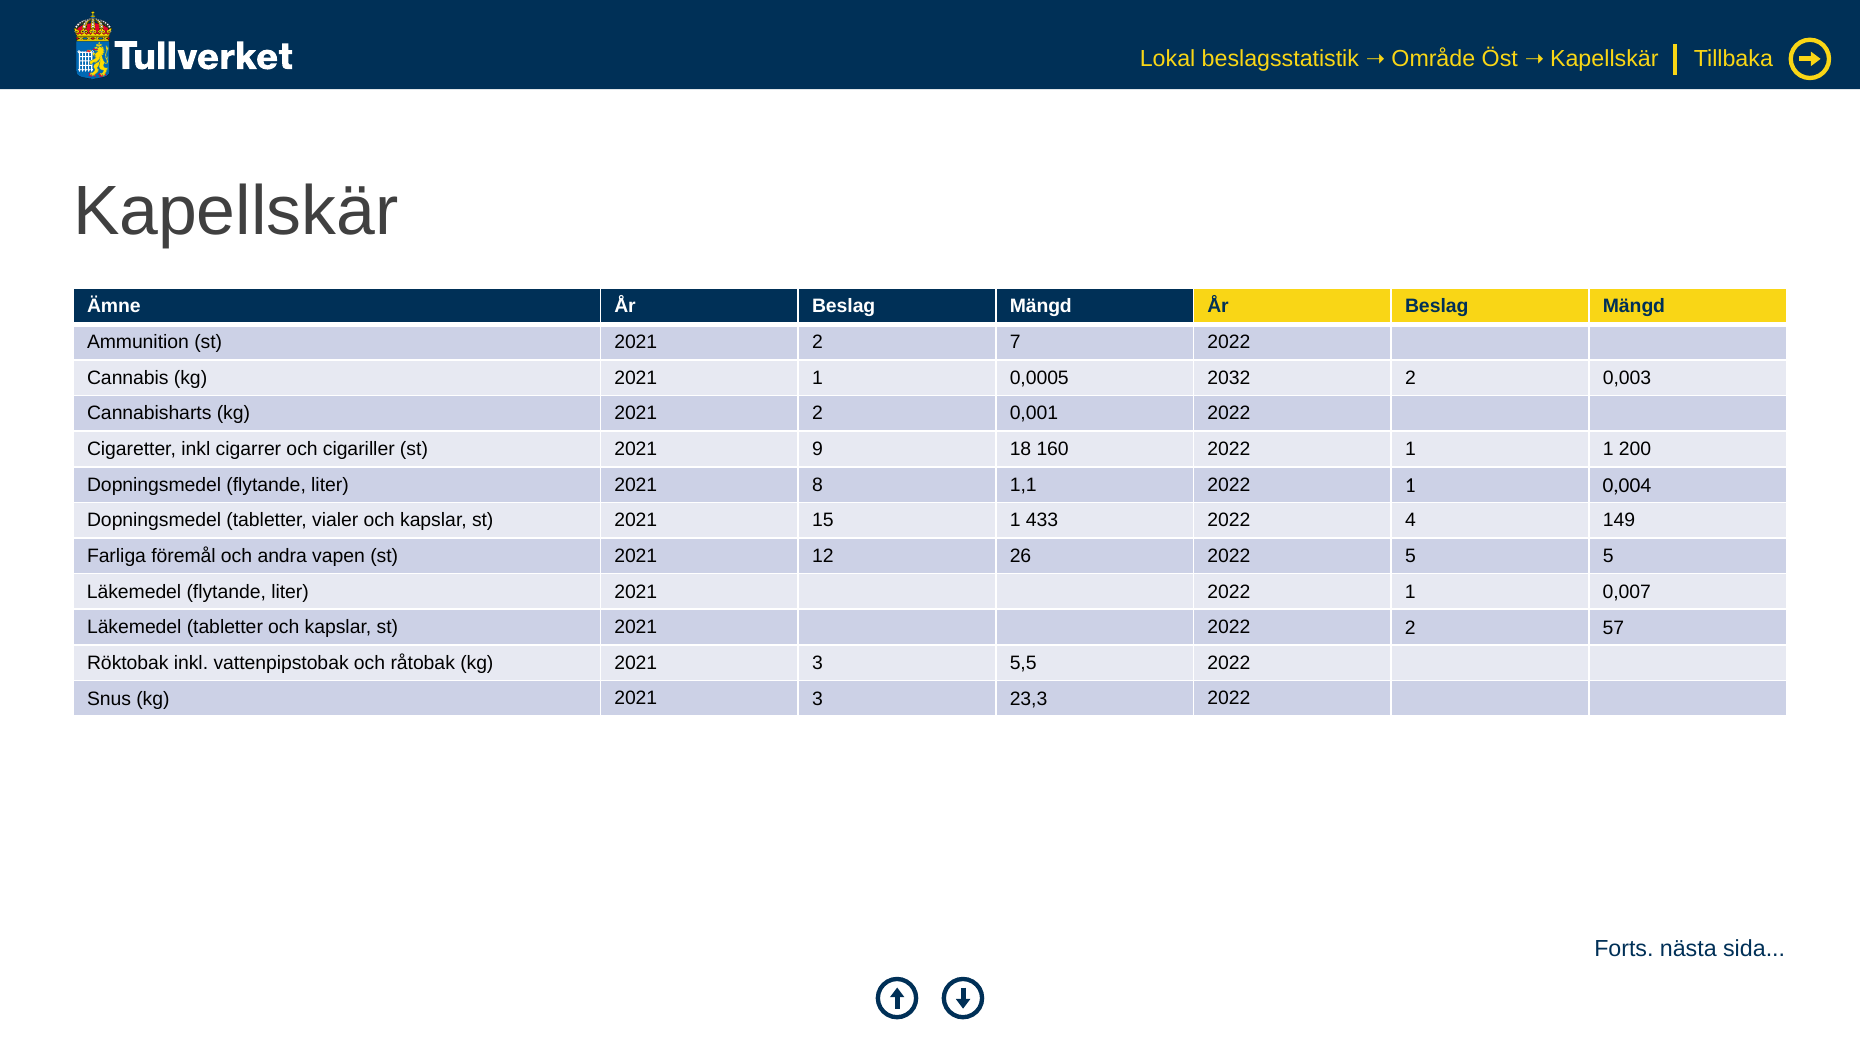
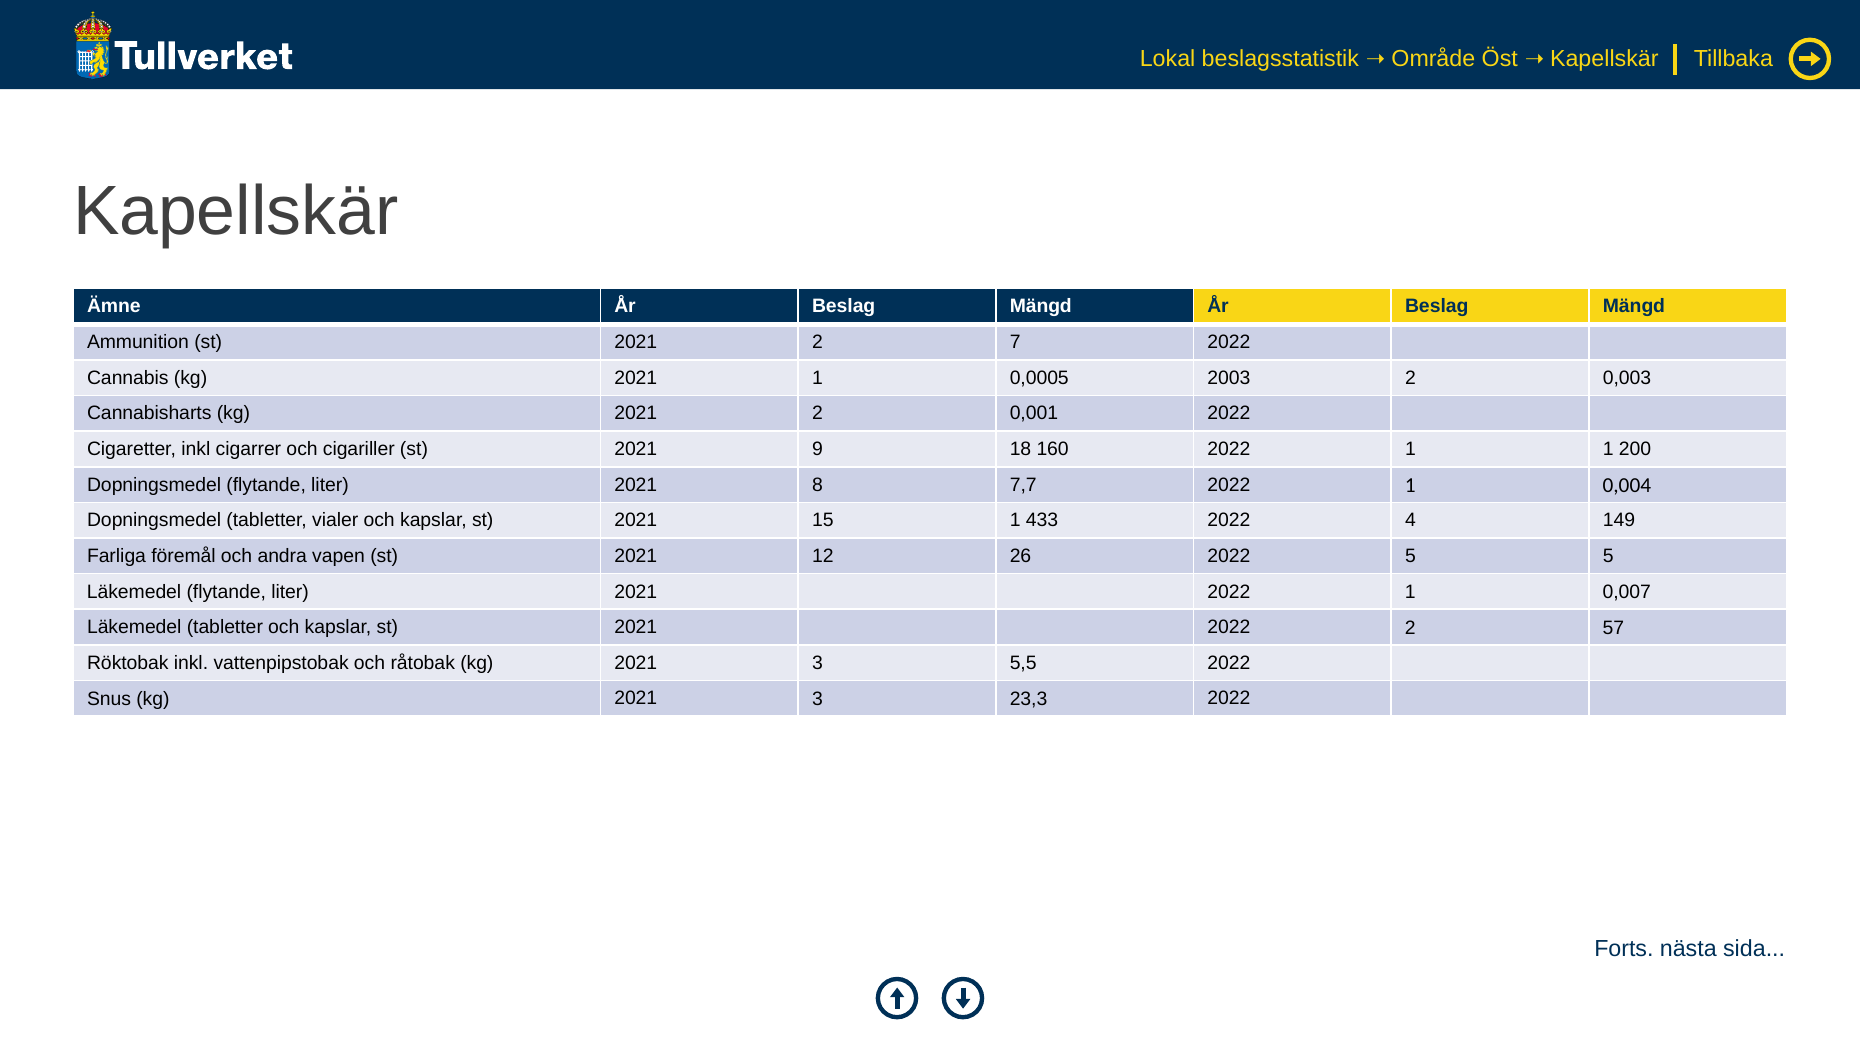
2032: 2032 -> 2003
1,1: 1,1 -> 7,7
